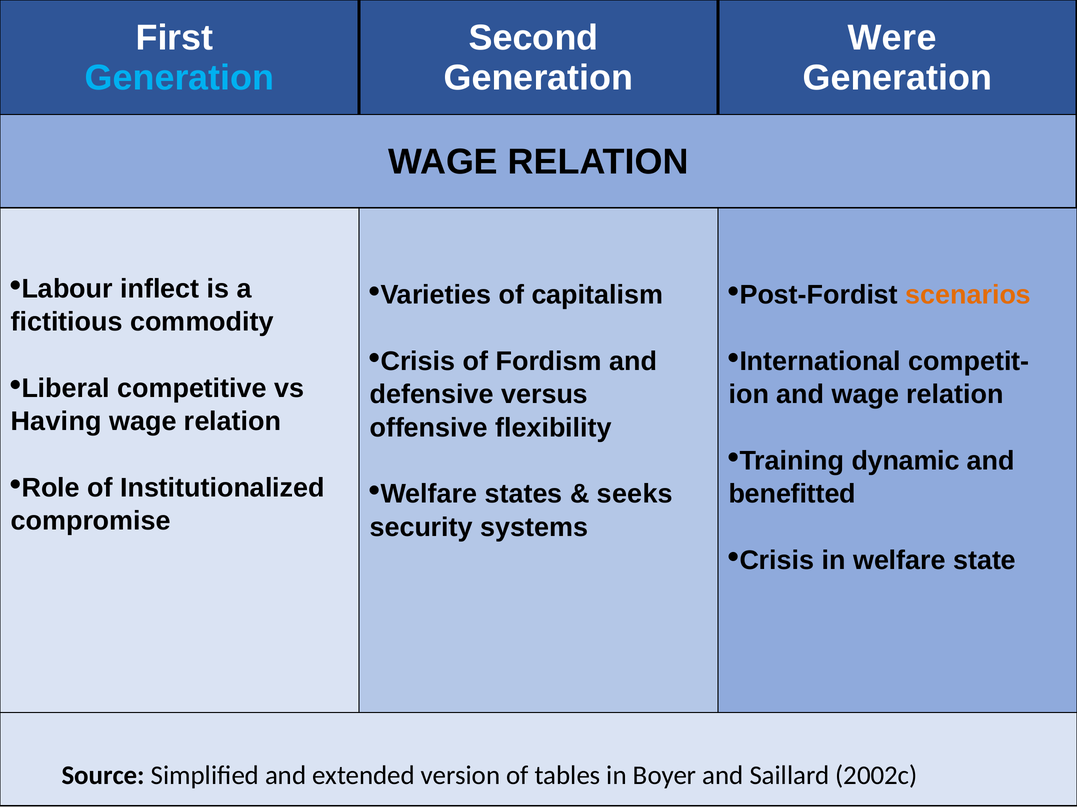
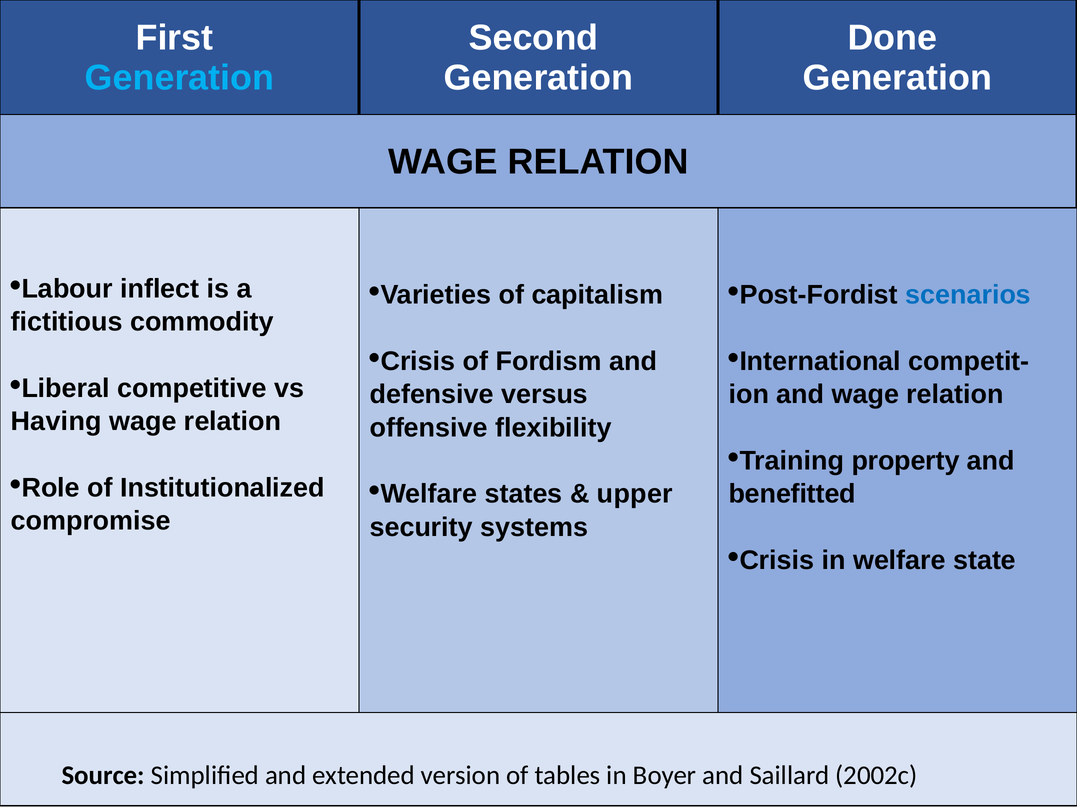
Were: Were -> Done
scenarios colour: orange -> blue
dynamic: dynamic -> property
seeks: seeks -> upper
